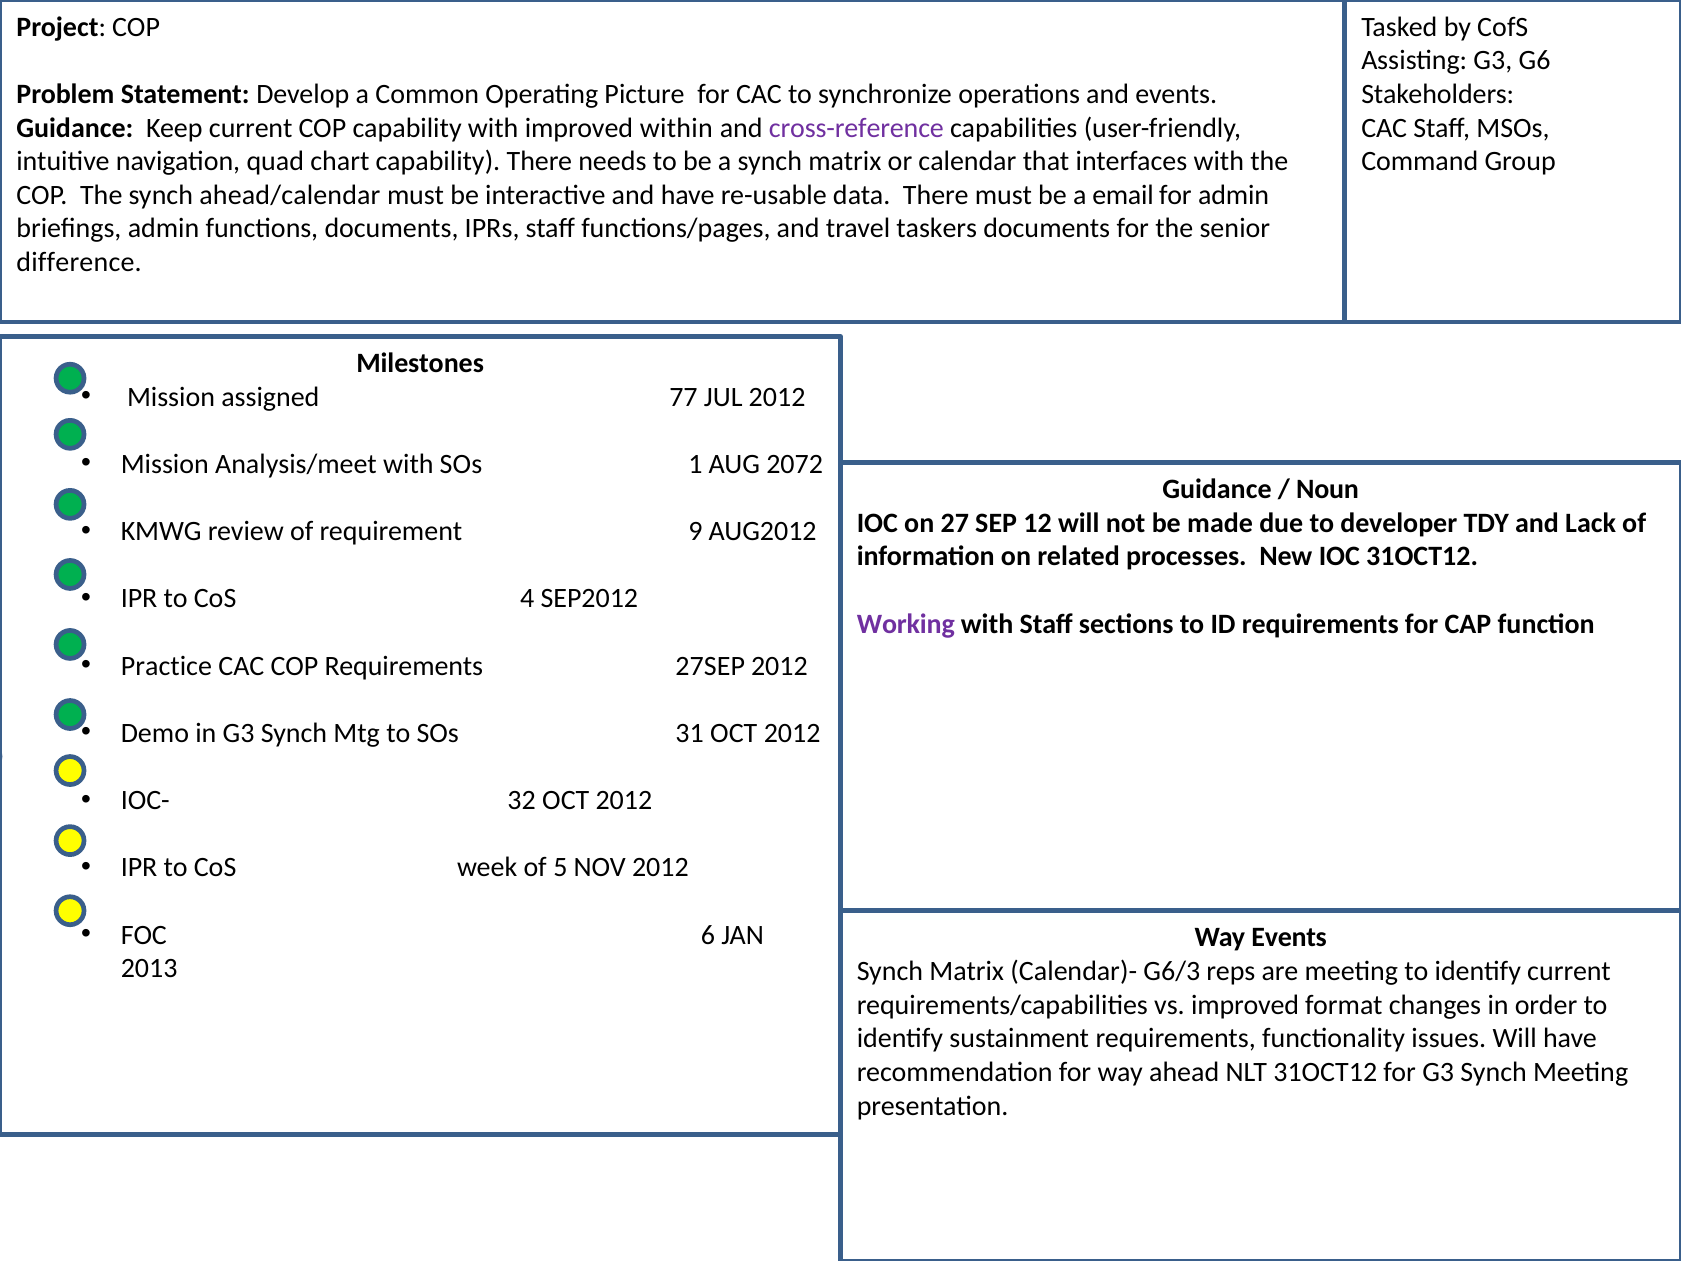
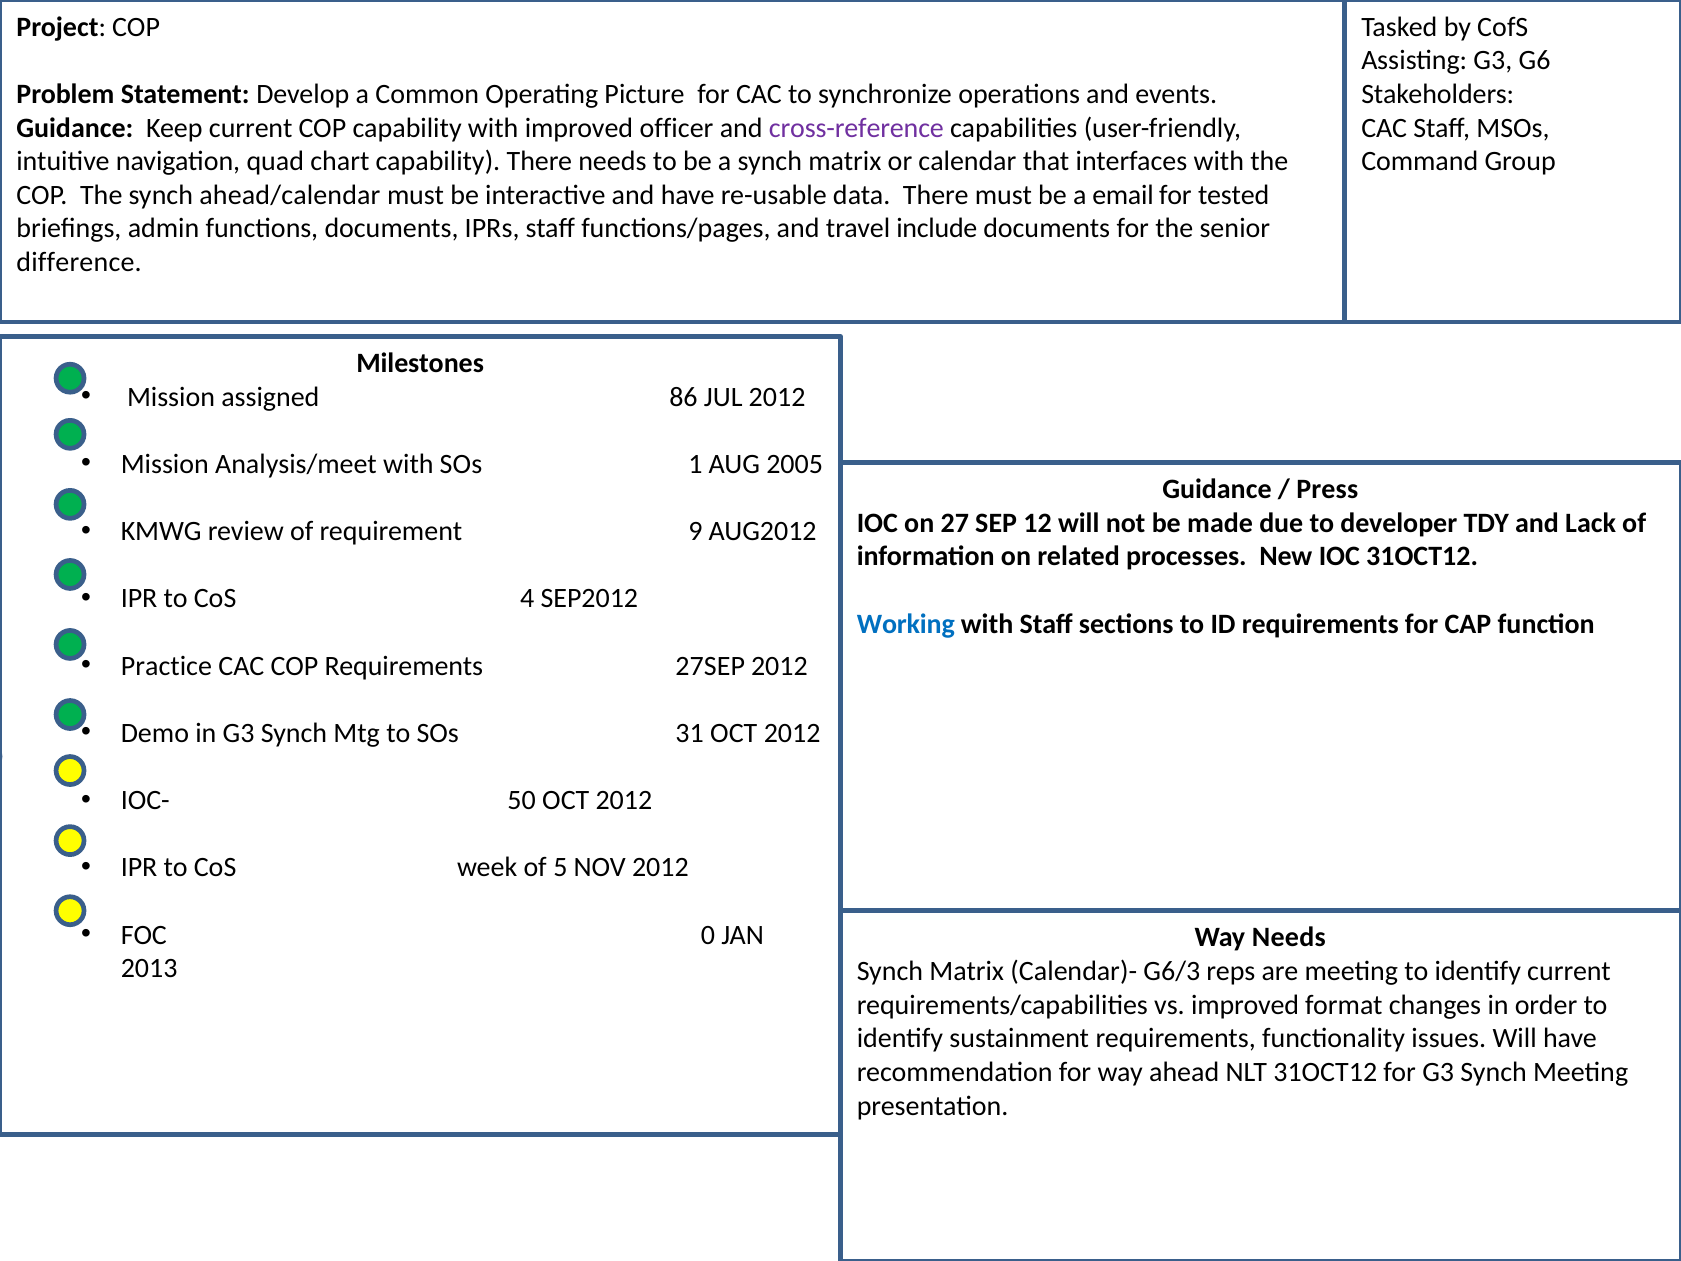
within: within -> officer
for admin: admin -> tested
taskers: taskers -> include
77: 77 -> 86
2072: 2072 -> 2005
Noun: Noun -> Press
Working colour: purple -> blue
32: 32 -> 50
6: 6 -> 0
Way Events: Events -> Needs
